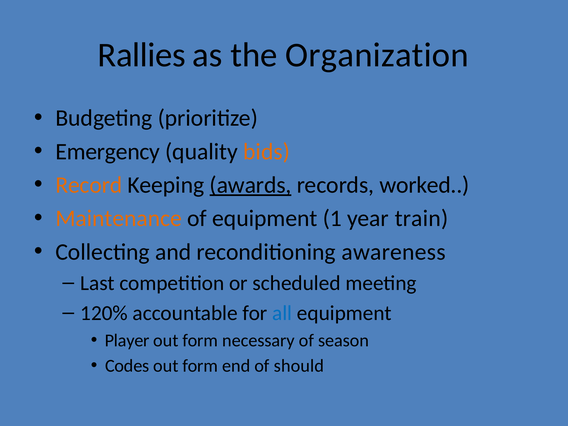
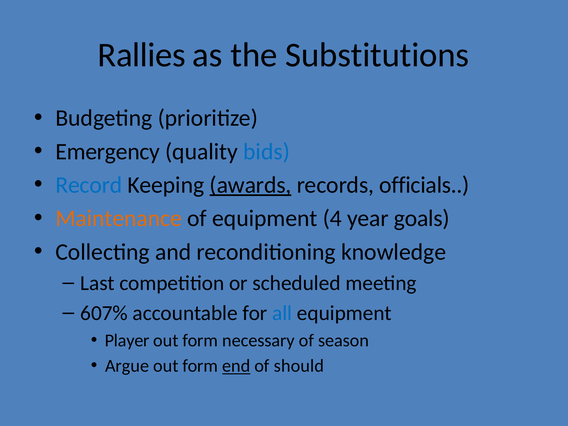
Organization: Organization -> Substitutions
bids colour: orange -> blue
Record colour: orange -> blue
worked: worked -> officials
1: 1 -> 4
train: train -> goals
awareness: awareness -> knowledge
120%: 120% -> 607%
Codes: Codes -> Argue
end underline: none -> present
